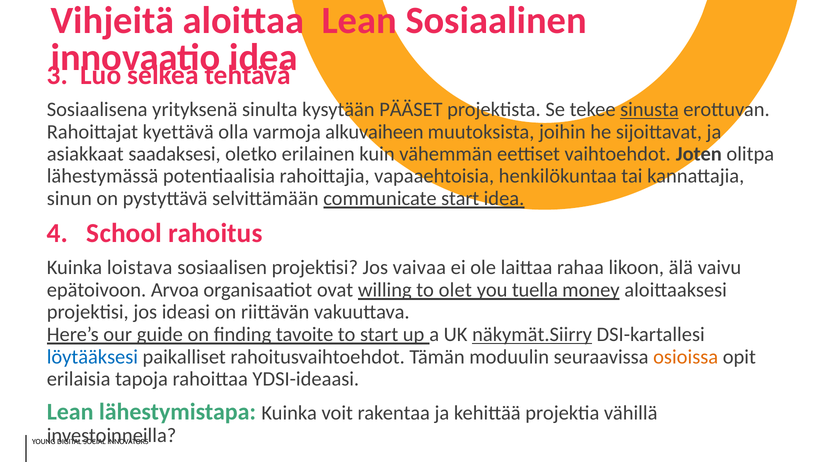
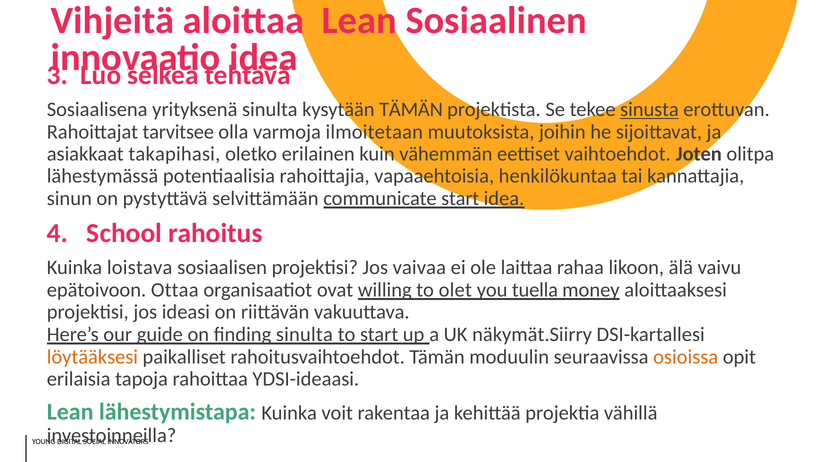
kysytään PÄÄSET: PÄÄSET -> TÄMÄN
kyettävä: kyettävä -> tarvitsee
alkuvaiheen: alkuvaiheen -> ilmoitetaan
saadaksesi: saadaksesi -> takapihasi
Arvoa: Arvoa -> Ottaa
finding tavoite: tavoite -> sinulta
näkymät.Siirry underline: present -> none
löytääksesi colour: blue -> orange
